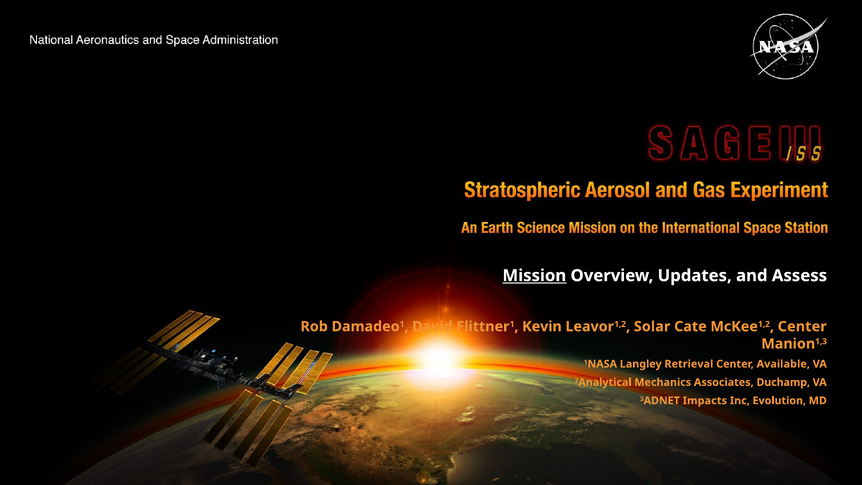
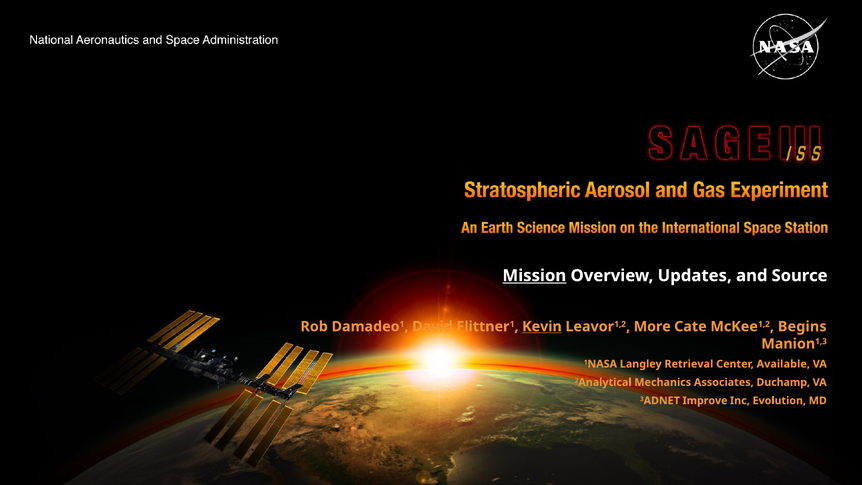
Assess: Assess -> Source
Kevin underline: none -> present
Solar: Solar -> More
McKee1,2 Center: Center -> Begins
Impacts: Impacts -> Improve
